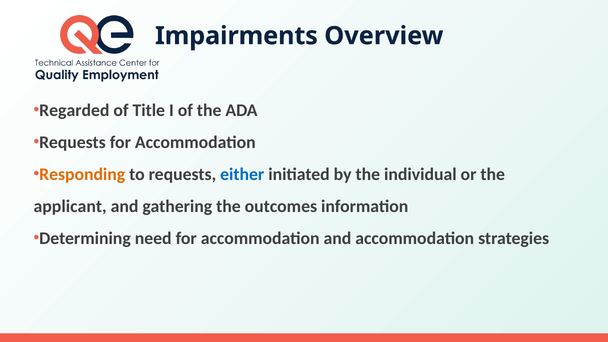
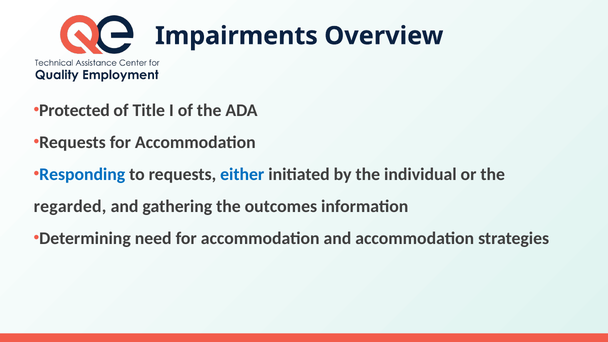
Regarded: Regarded -> Protected
Responding colour: orange -> blue
applicant: applicant -> regarded
